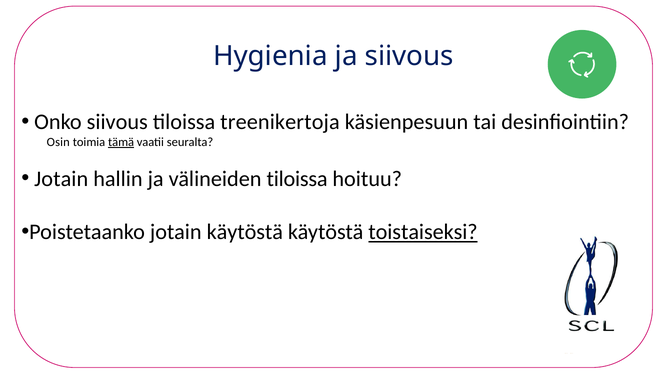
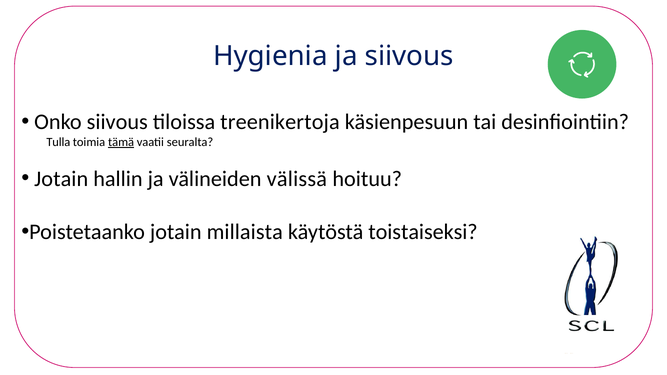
Osin: Osin -> Tulla
välineiden tiloissa: tiloissa -> välissä
jotain käytöstä: käytöstä -> millaista
toistaiseksi underline: present -> none
